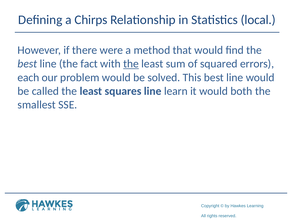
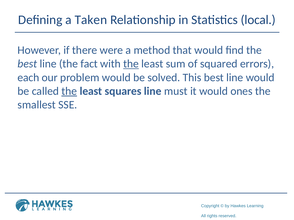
Chirps: Chirps -> Taken
the at (69, 91) underline: none -> present
learn: learn -> must
both: both -> ones
